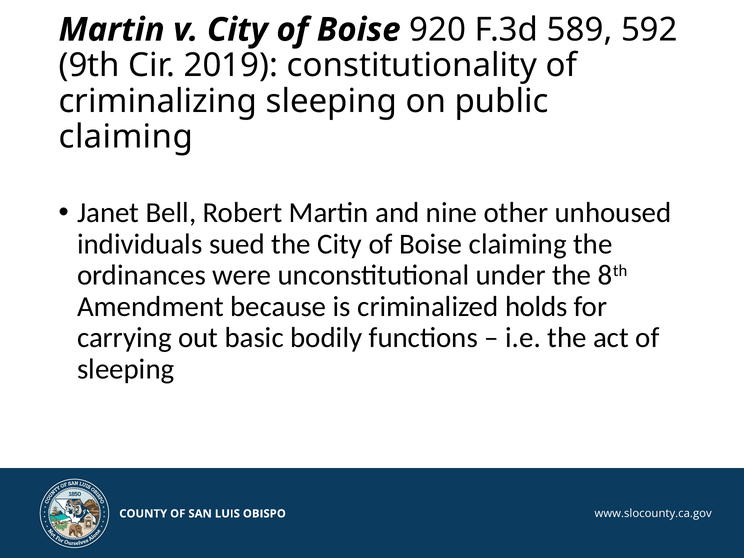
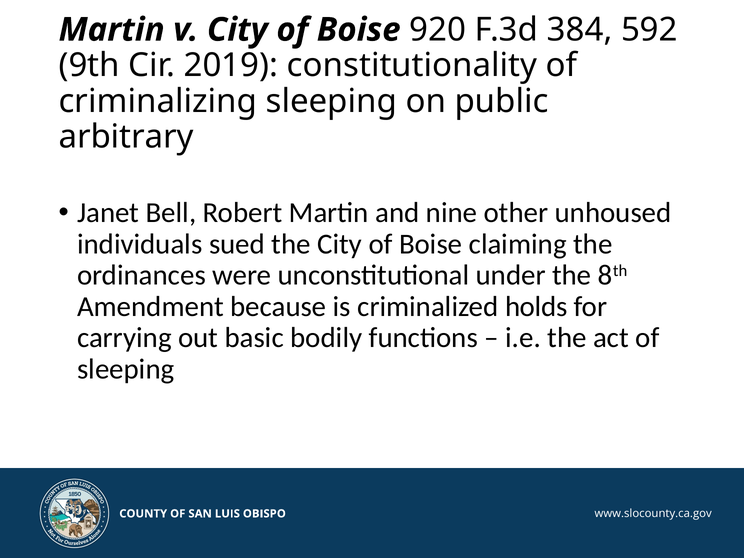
589: 589 -> 384
claiming at (126, 137): claiming -> arbitrary
